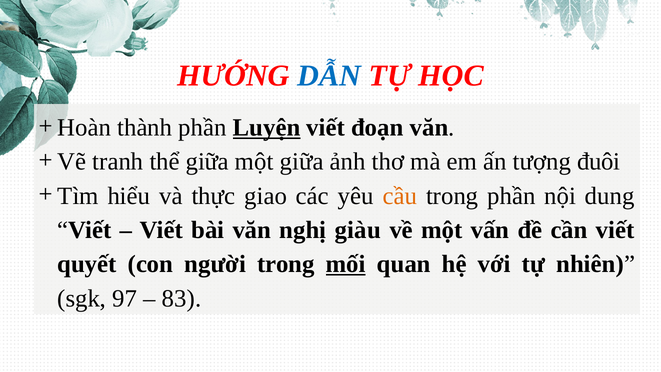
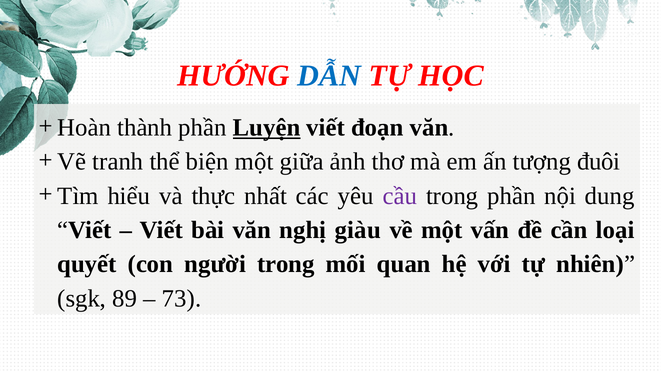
thể giữa: giữa -> biện
giao: giao -> nhất
cầu colour: orange -> purple
cần viết: viết -> loại
mối underline: present -> none
97: 97 -> 89
83: 83 -> 73
